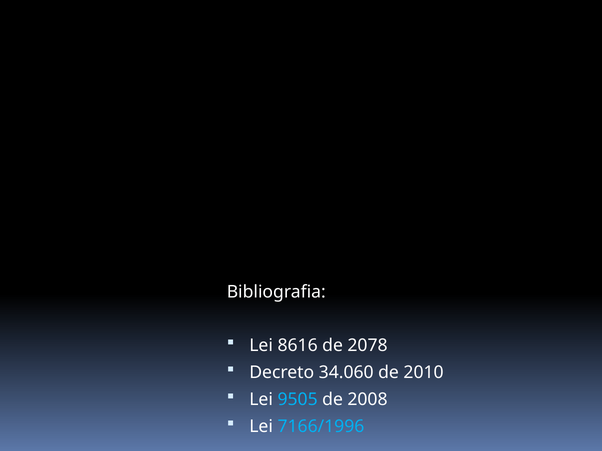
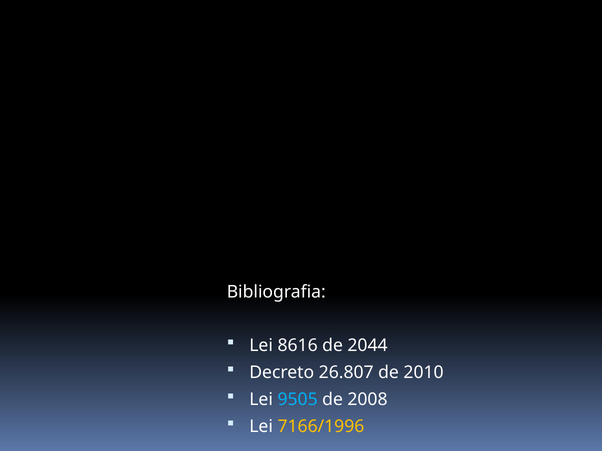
2078: 2078 -> 2044
34.060: 34.060 -> 26.807
7166/1996 colour: light blue -> yellow
